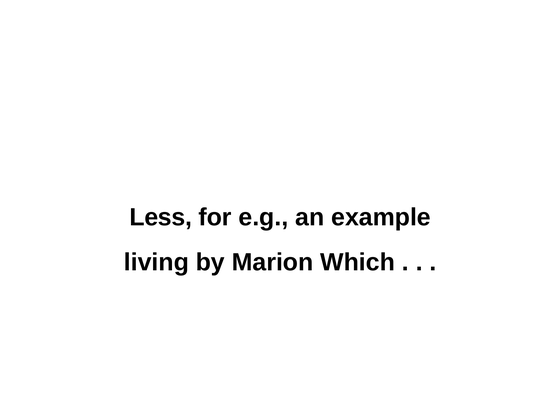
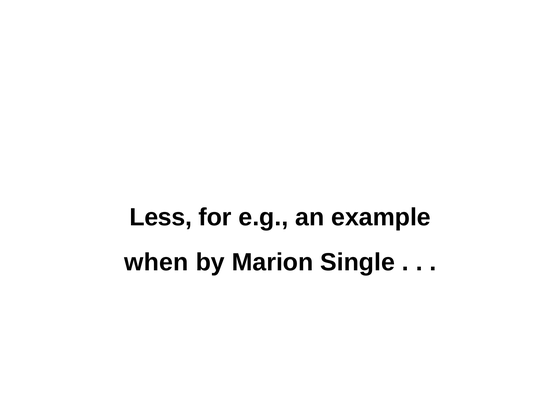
living: living -> when
Which: Which -> Single
